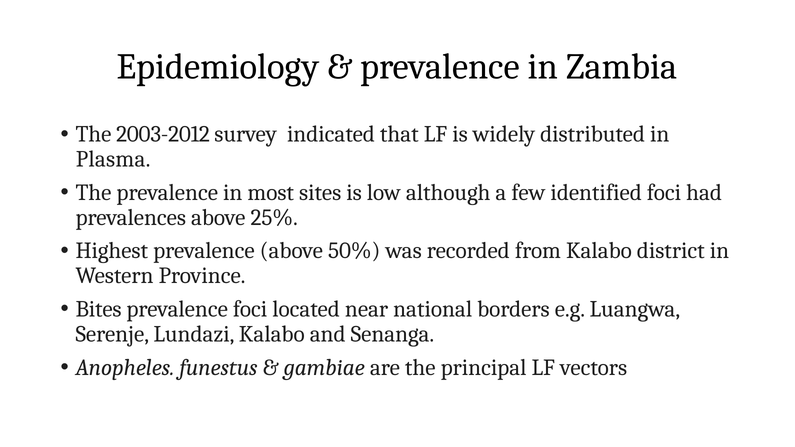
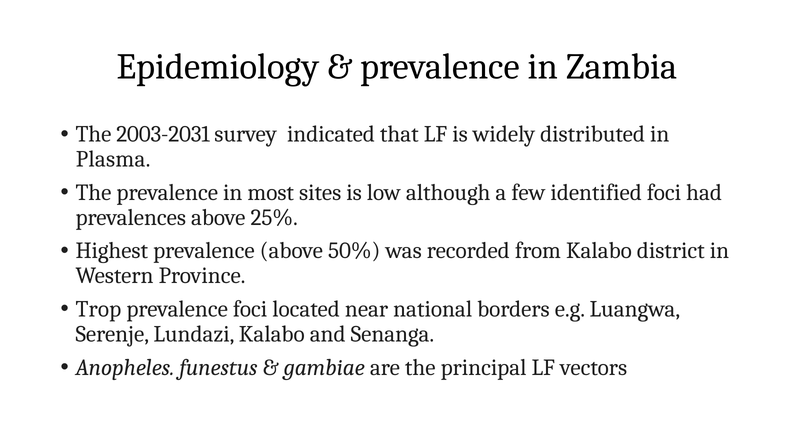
2003-2012: 2003-2012 -> 2003-2031
Bites: Bites -> Trop
